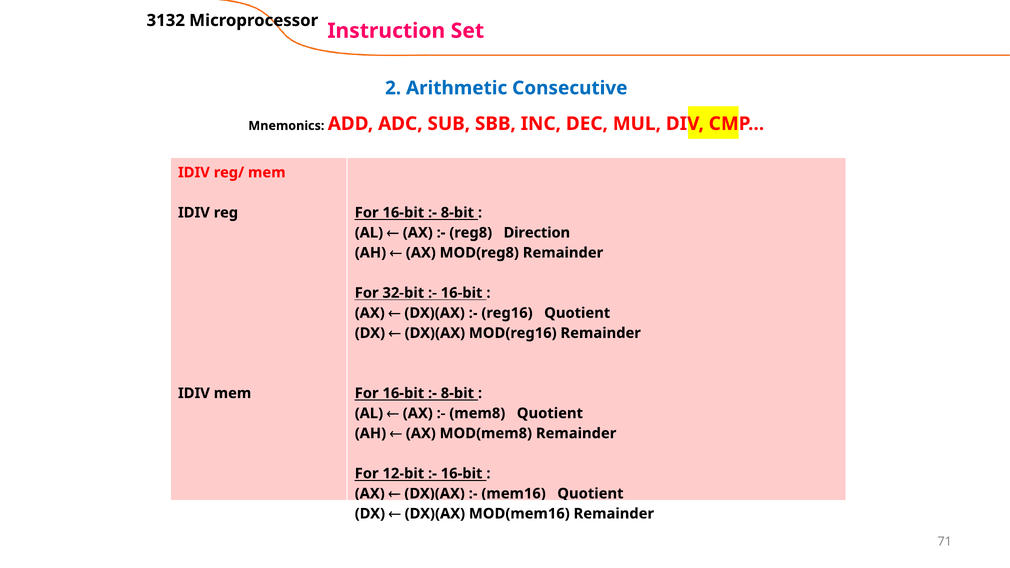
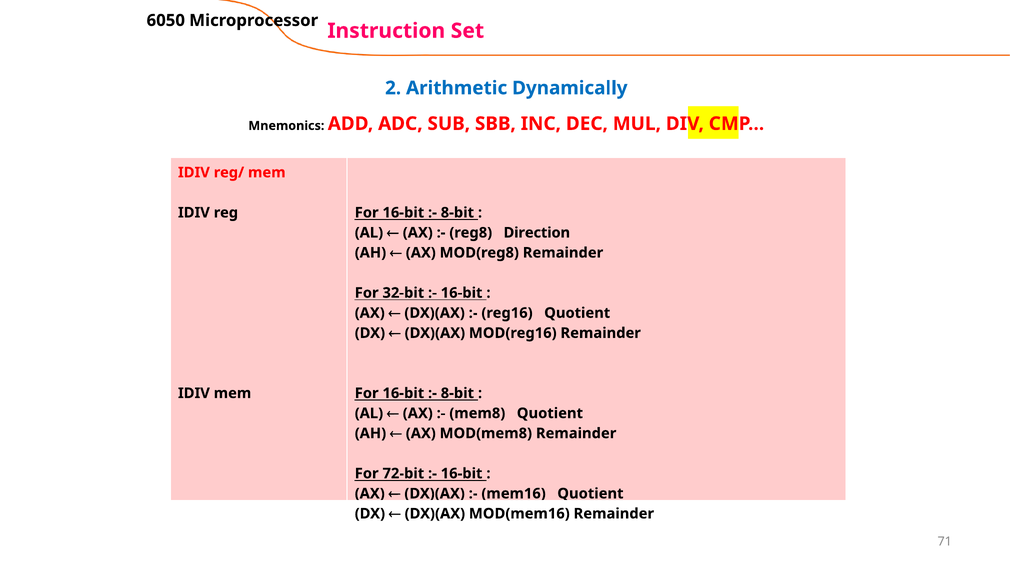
3132: 3132 -> 6050
Consecutive: Consecutive -> Dynamically
12-bit: 12-bit -> 72-bit
